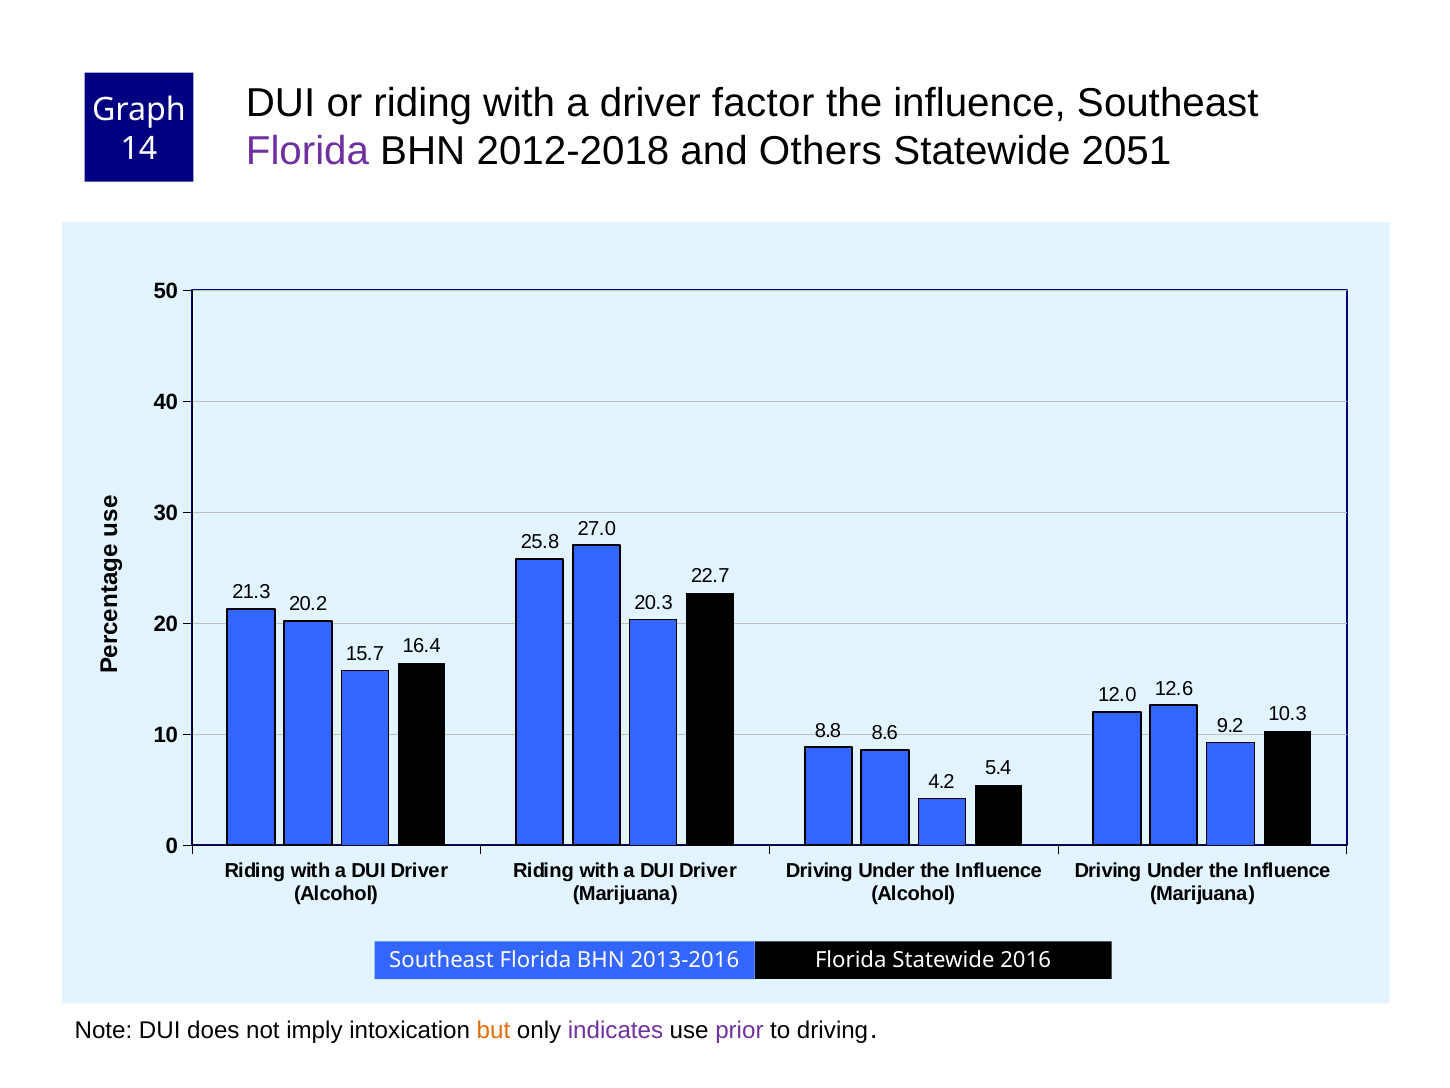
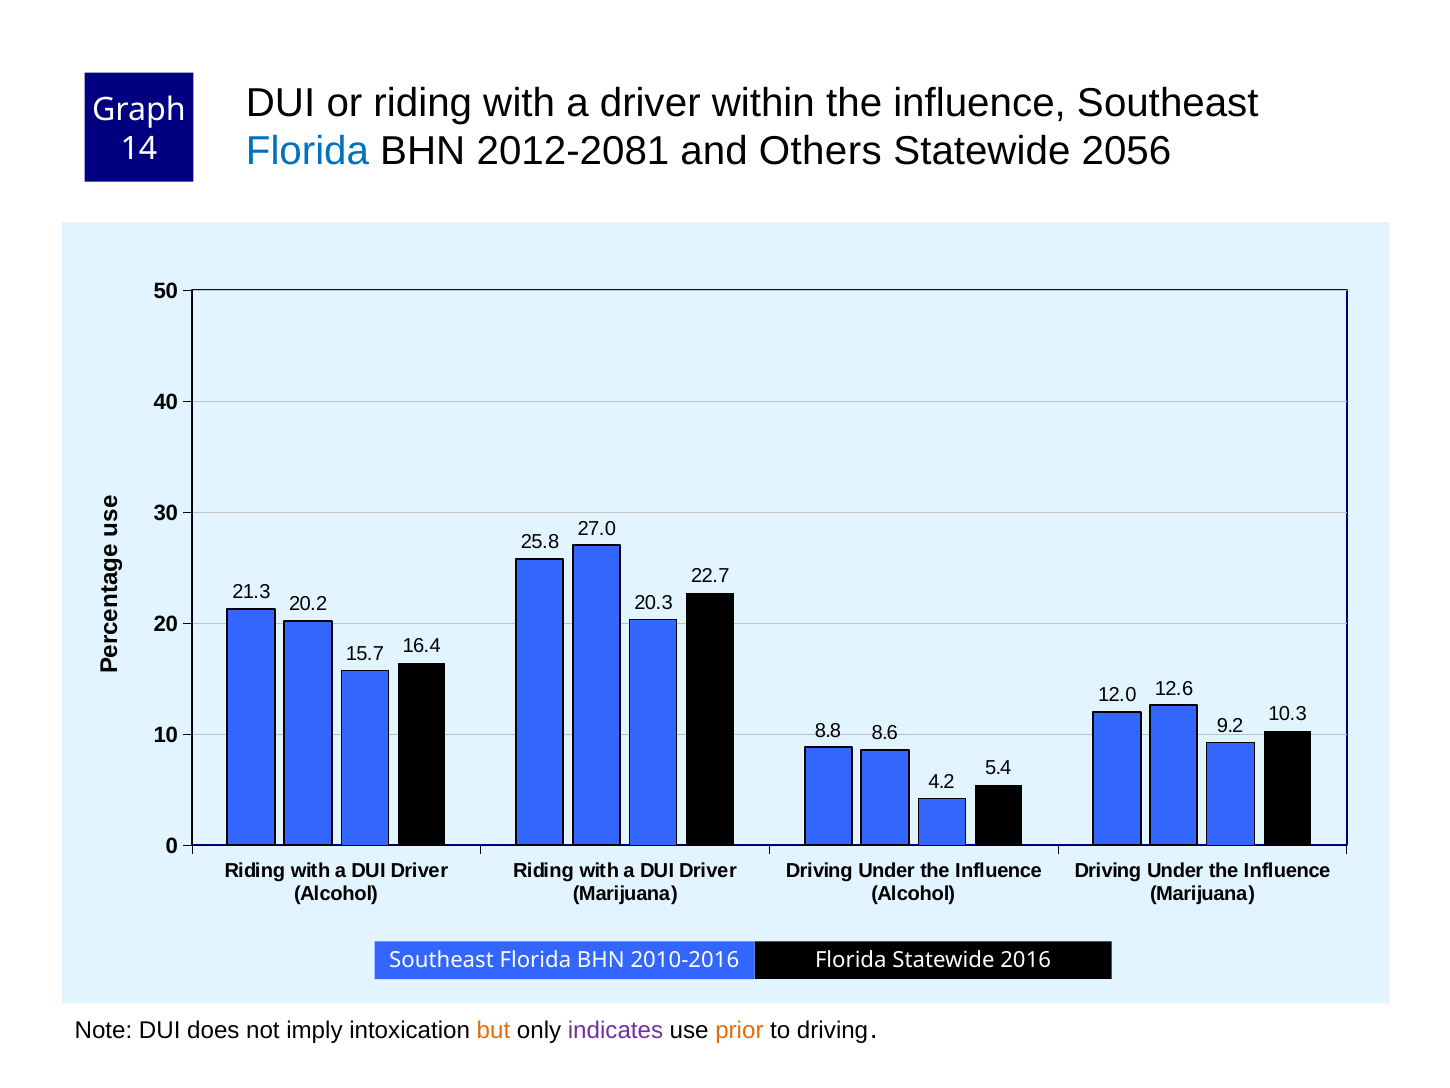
factor: factor -> within
Florida at (307, 152) colour: purple -> blue
2012-2018: 2012-2018 -> 2012-2081
2051: 2051 -> 2056
2013-2016: 2013-2016 -> 2010-2016
prior colour: purple -> orange
